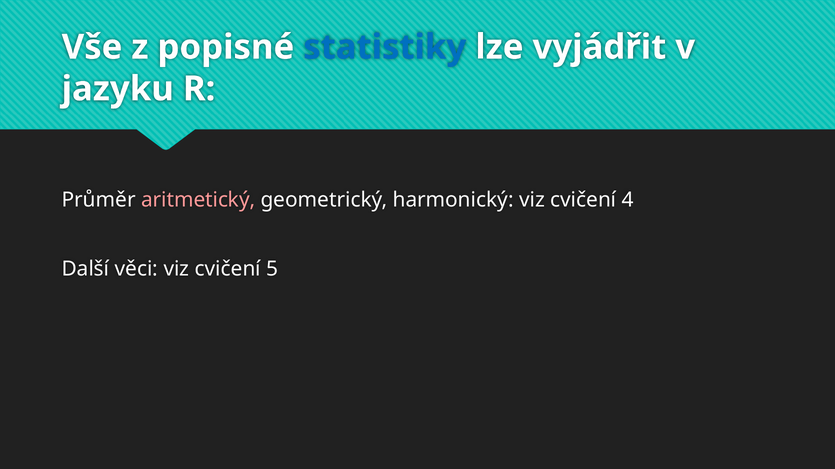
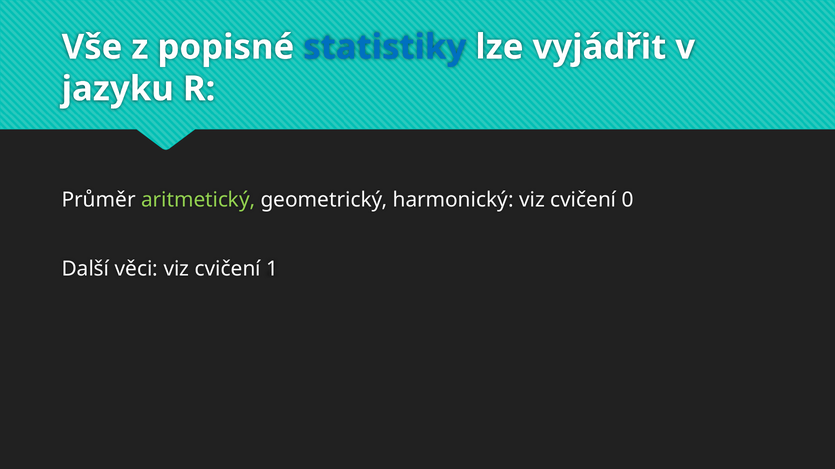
aritmetický colour: pink -> light green
4: 4 -> 0
5: 5 -> 1
